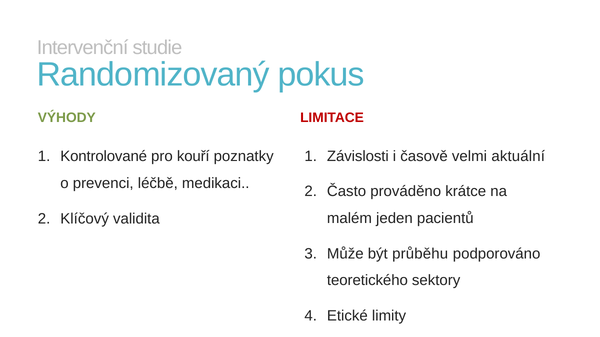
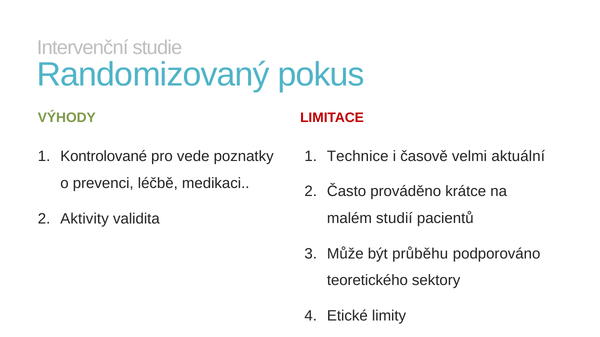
Závislosti: Závislosti -> Technice
kouří: kouří -> vede
jeden: jeden -> studií
Klíčový: Klíčový -> Aktivity
